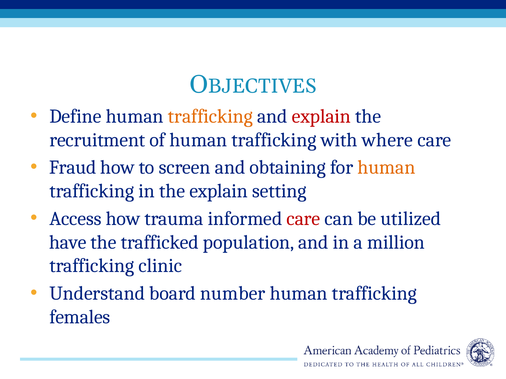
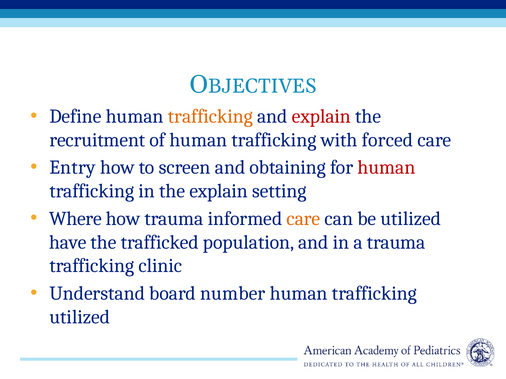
where: where -> forced
Fraud: Fraud -> Entry
human at (386, 168) colour: orange -> red
Access: Access -> Where
care at (303, 219) colour: red -> orange
a million: million -> trauma
females at (80, 317): females -> utilized
